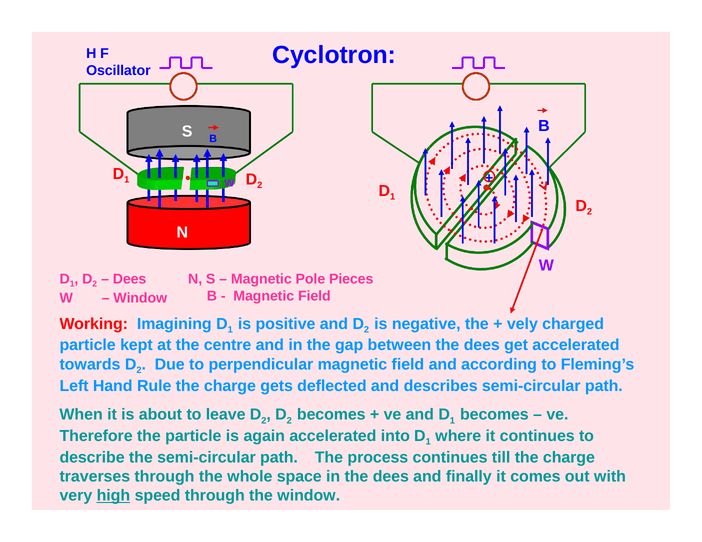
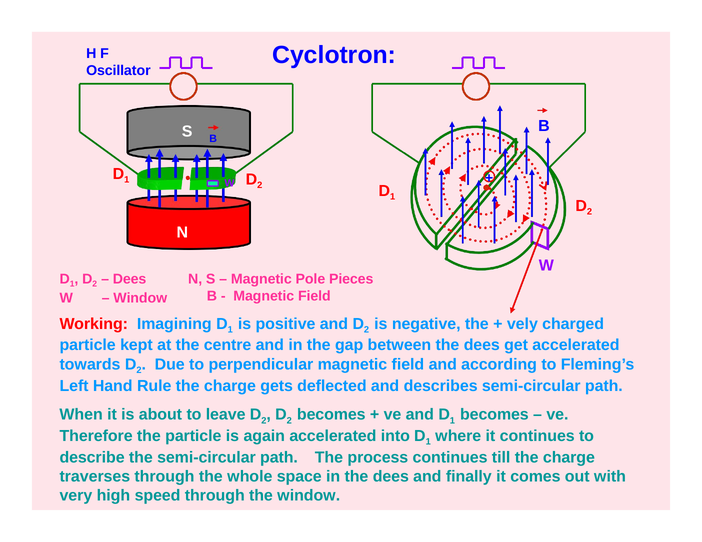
high underline: present -> none
